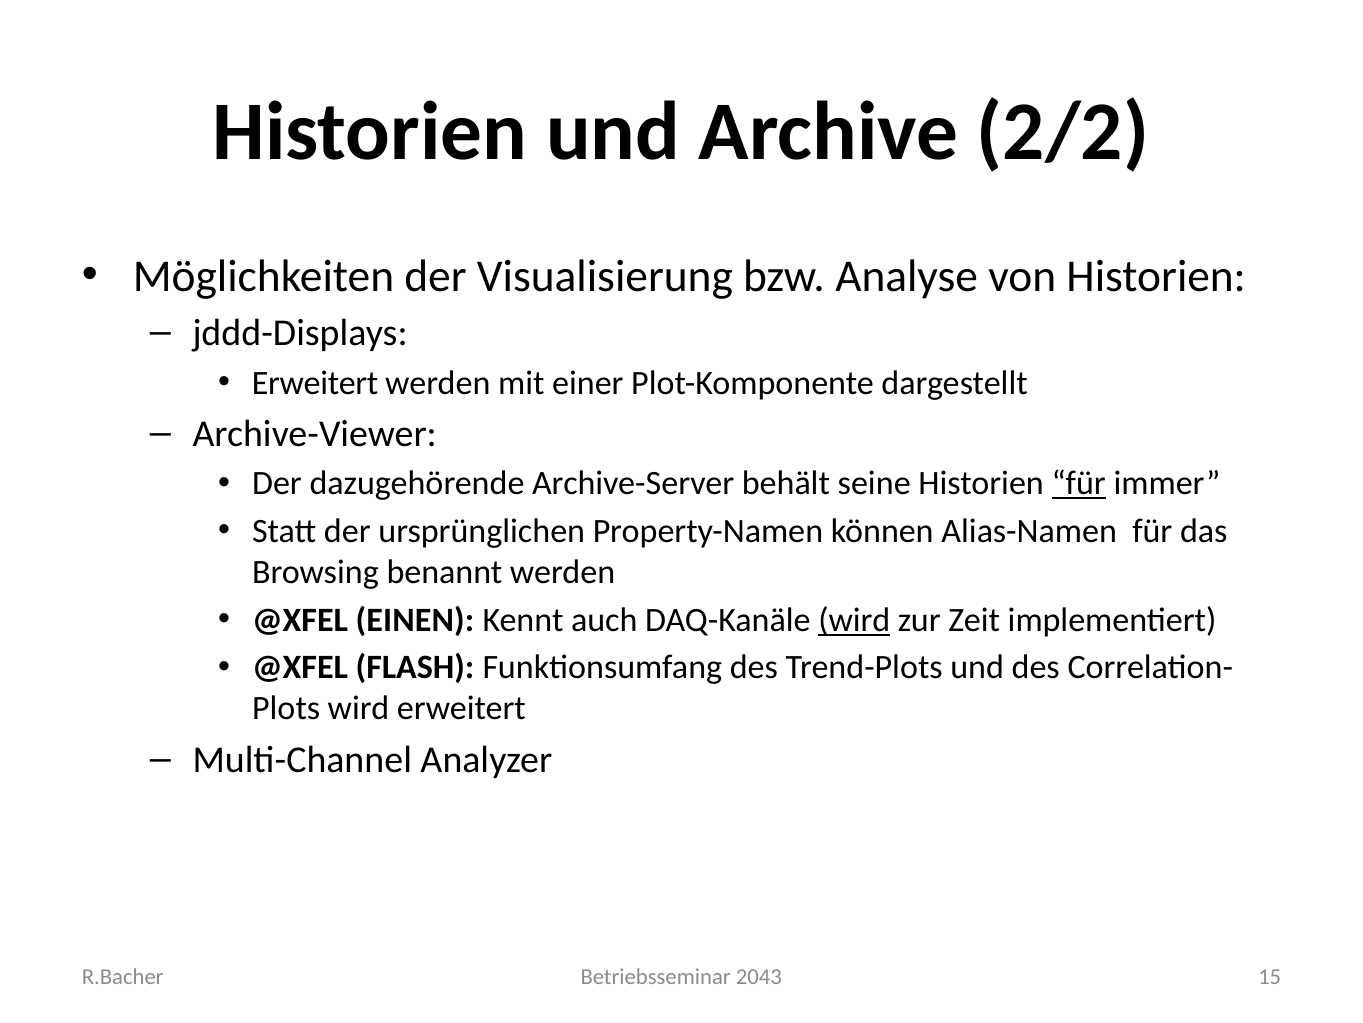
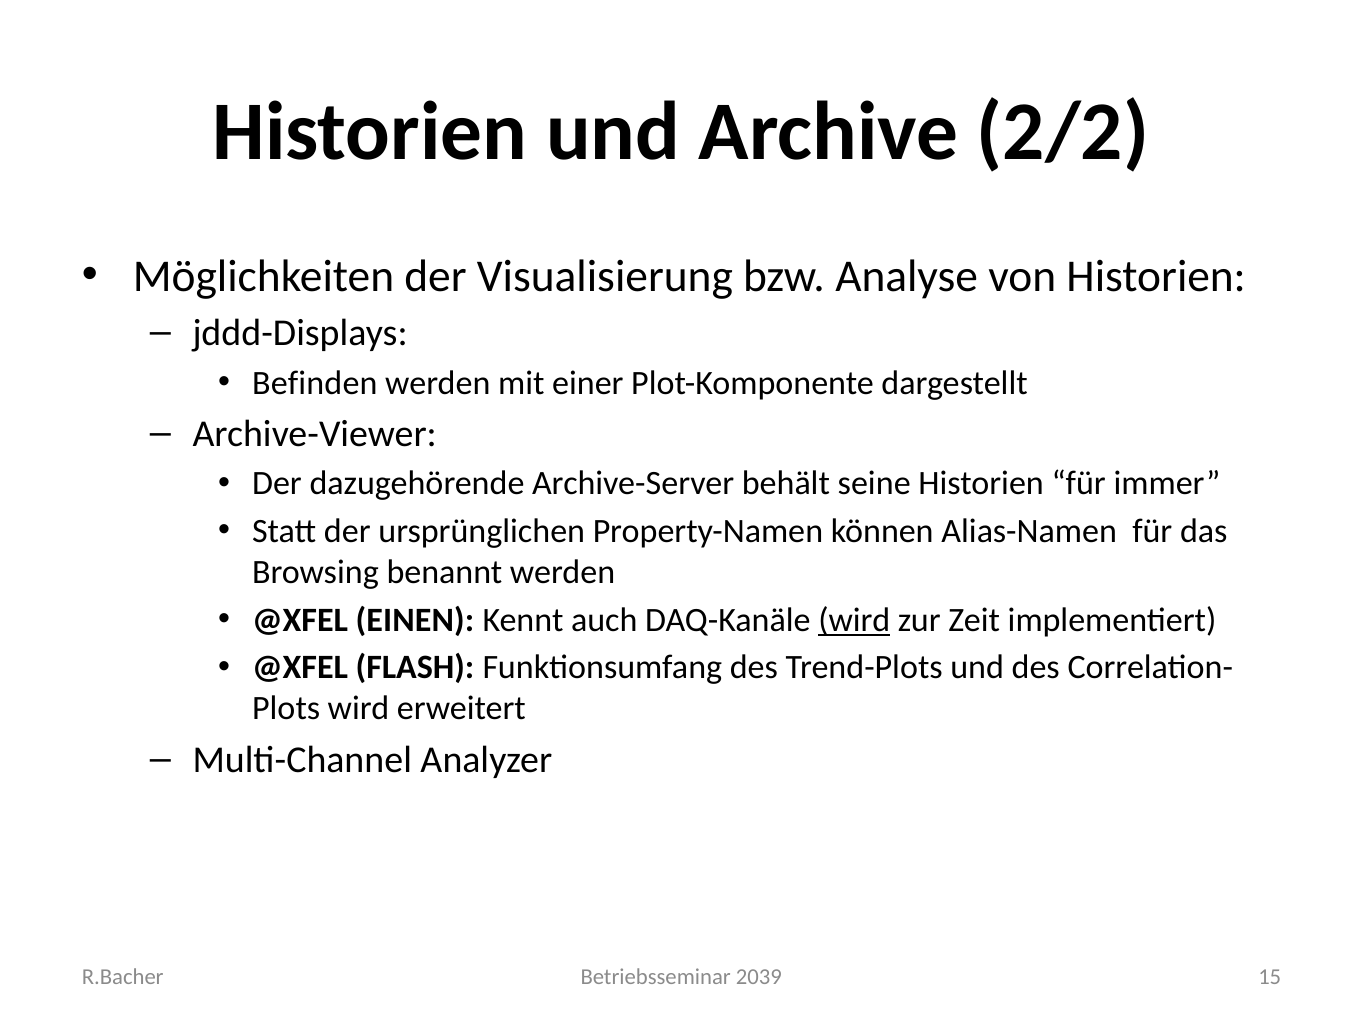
Erweitert at (315, 383): Erweitert -> Befinden
für at (1079, 483) underline: present -> none
2043: 2043 -> 2039
